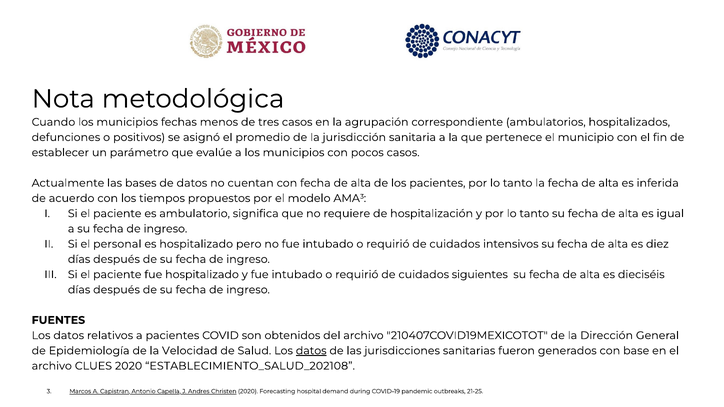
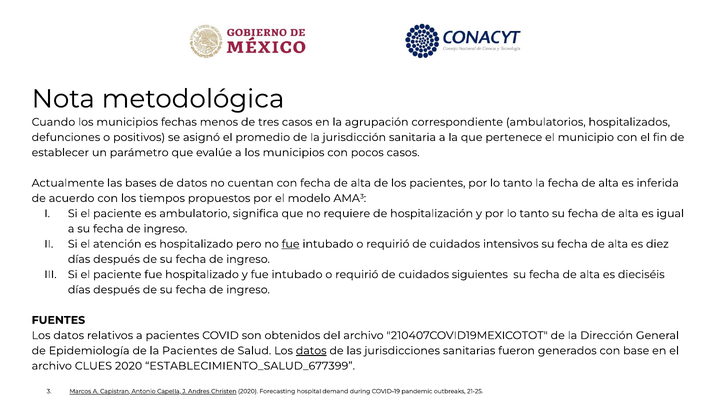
personal: personal -> atención
fue at (291, 244) underline: none -> present
la Velocidad: Velocidad -> Pacientes
ESTABLECIMIENTO_SALUD_202108: ESTABLECIMIENTO_SALUD_202108 -> ESTABLECIMIENTO_SALUD_677399
